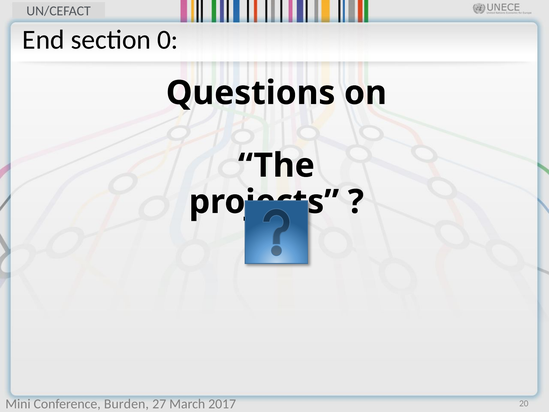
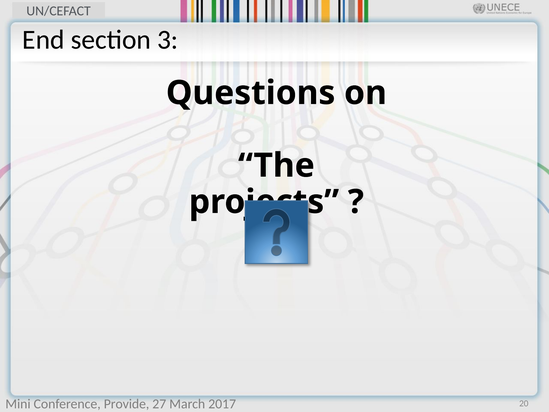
0: 0 -> 3
Burden: Burden -> Provide
